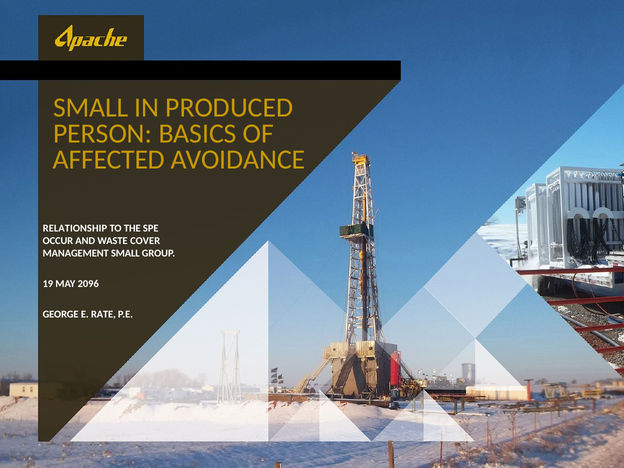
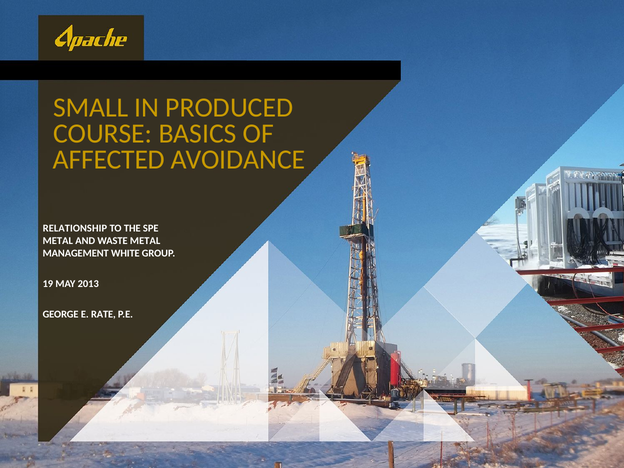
PERSON: PERSON -> COURSE
OCCUR at (58, 241): OCCUR -> METAL
WASTE COVER: COVER -> METAL
MANAGEMENT SMALL: SMALL -> WHITE
2096: 2096 -> 2013
